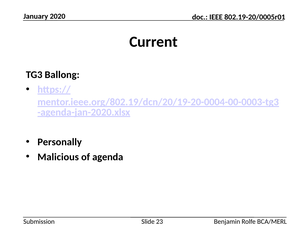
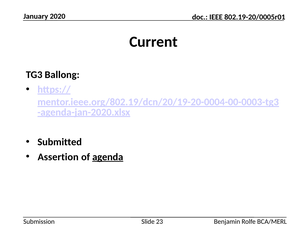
Personally: Personally -> Submitted
Malicious: Malicious -> Assertion
agenda underline: none -> present
